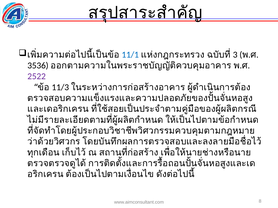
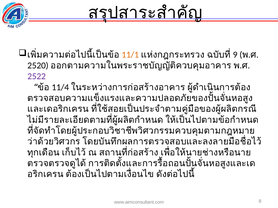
11/1 colour: blue -> orange
3: 3 -> 9
3536: 3536 -> 2520
11/3: 11/3 -> 11/4
